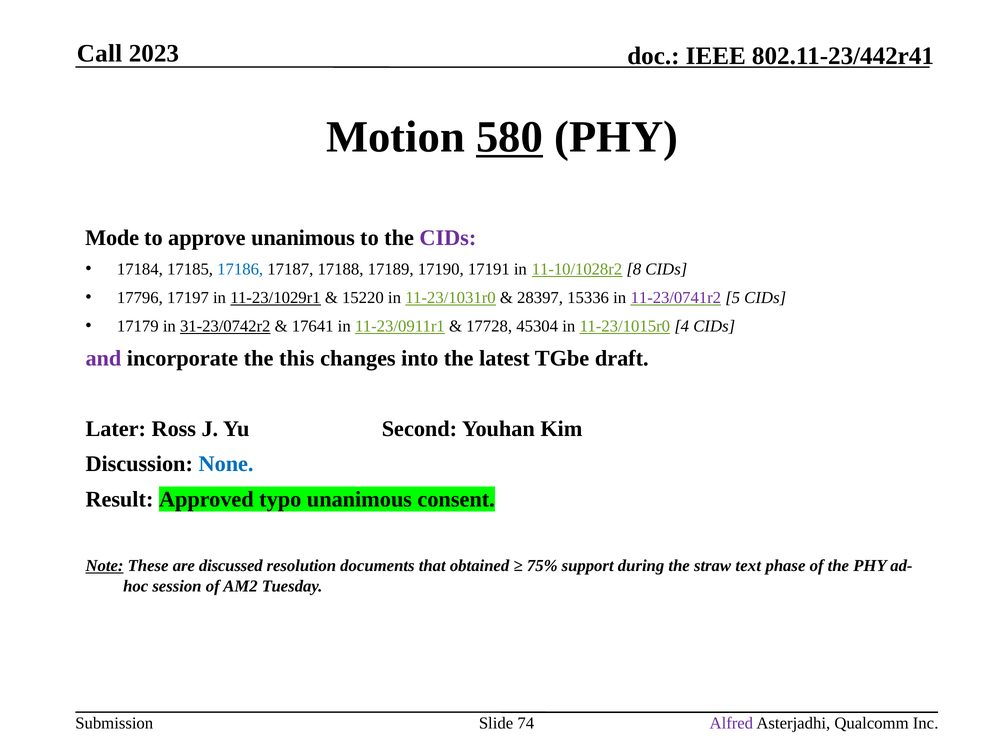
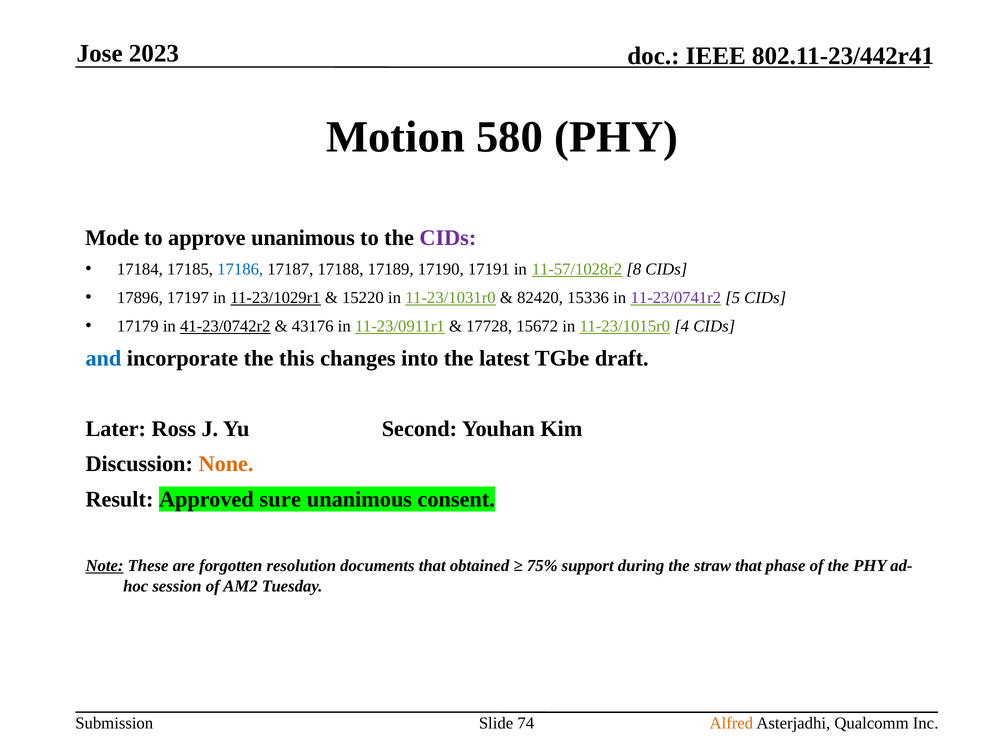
Call: Call -> Jose
580 underline: present -> none
11-10/1028r2: 11-10/1028r2 -> 11-57/1028r2
17796: 17796 -> 17896
28397: 28397 -> 82420
31-23/0742r2: 31-23/0742r2 -> 41-23/0742r2
17641: 17641 -> 43176
45304: 45304 -> 15672
and colour: purple -> blue
None colour: blue -> orange
typo: typo -> sure
discussed: discussed -> forgotten
straw text: text -> that
Alfred colour: purple -> orange
